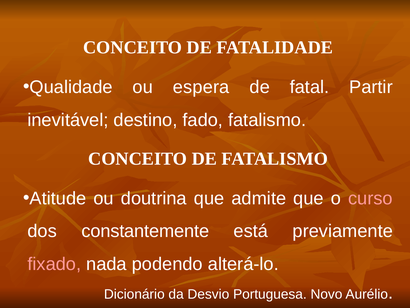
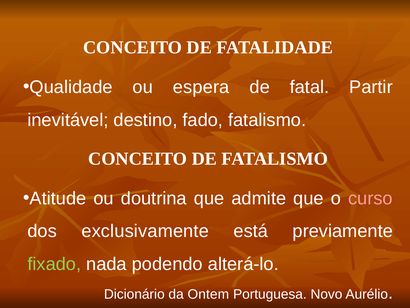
constantemente: constantemente -> exclusivamente
fixado colour: pink -> light green
Desvio: Desvio -> Ontem
